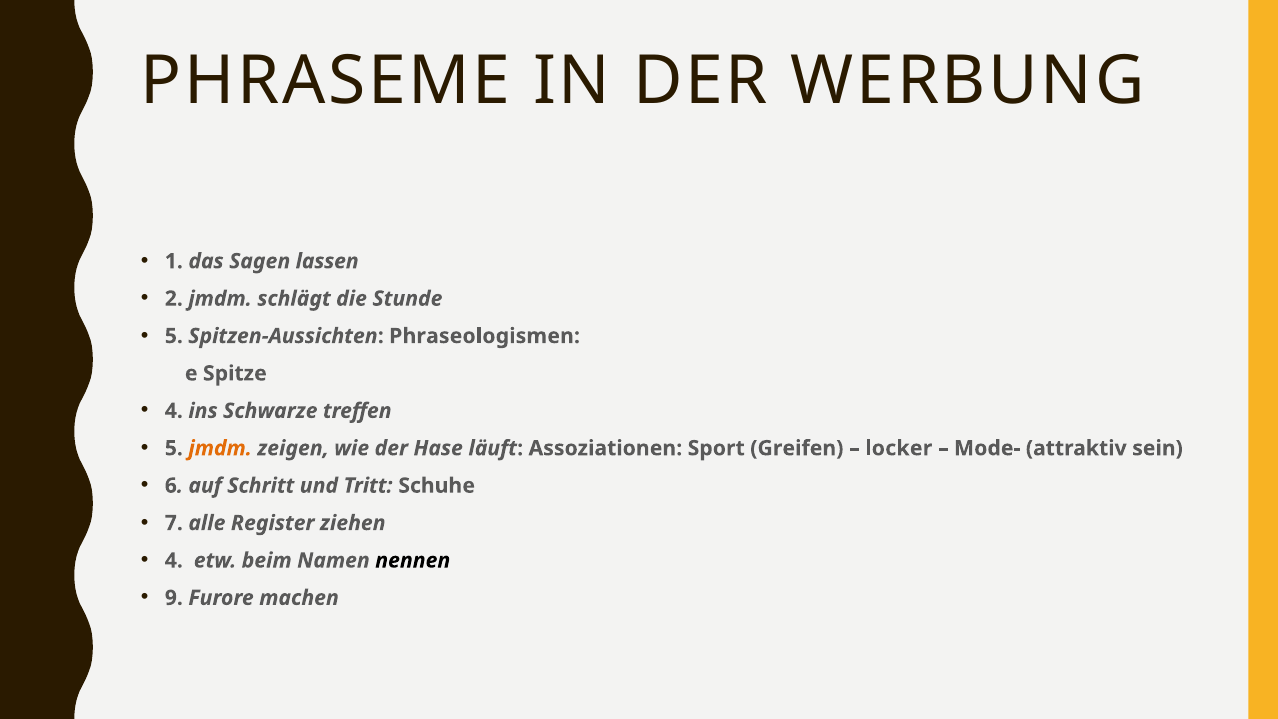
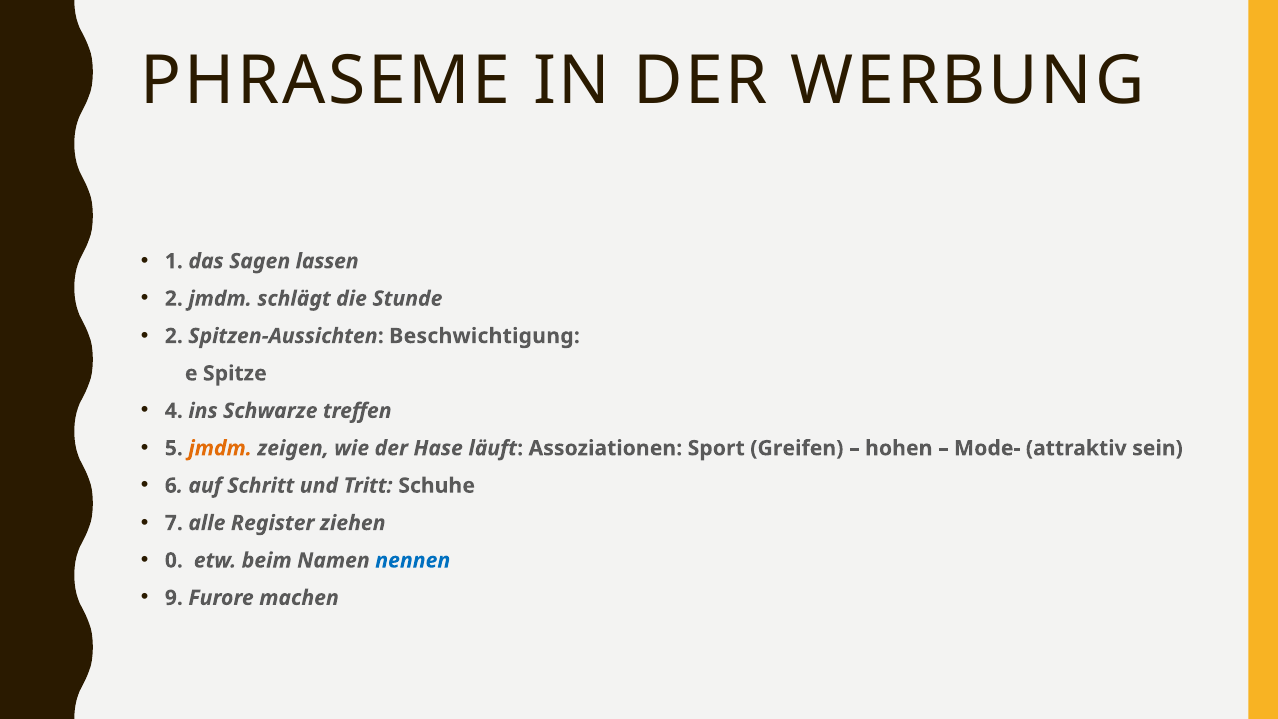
5 at (174, 336): 5 -> 2
Phraseologismen: Phraseologismen -> Beschwichtigung
locker: locker -> hohen
4 at (174, 560): 4 -> 0
nennen colour: black -> blue
